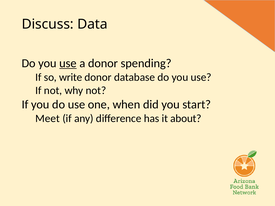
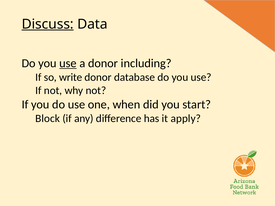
Discuss underline: none -> present
spending: spending -> including
Meet: Meet -> Block
about: about -> apply
